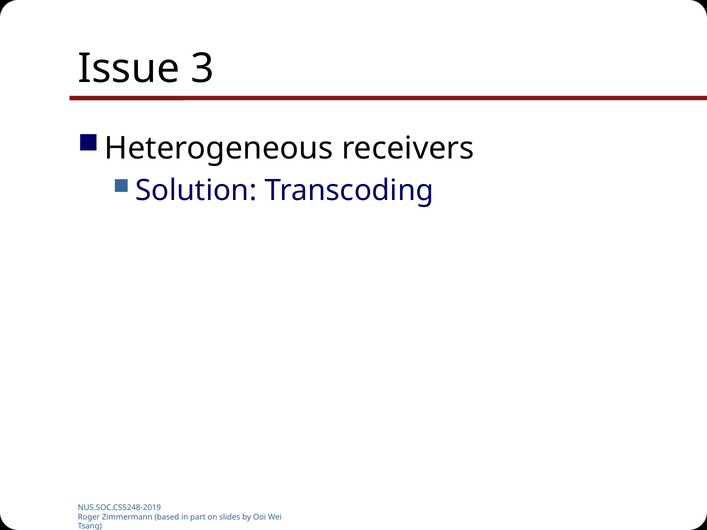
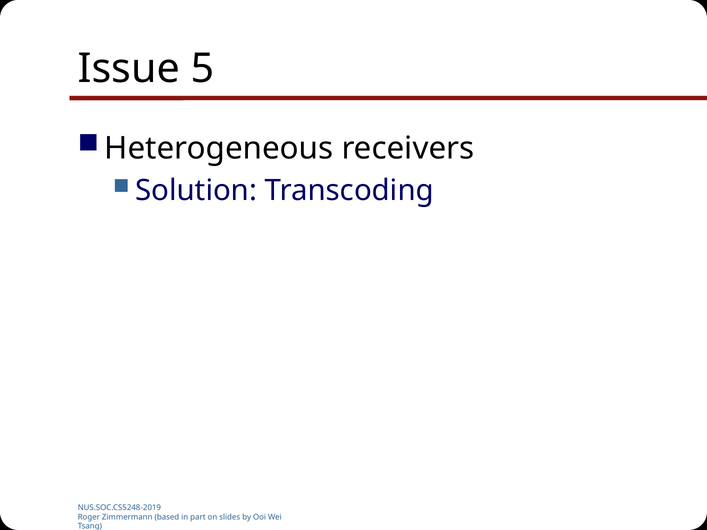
3: 3 -> 5
